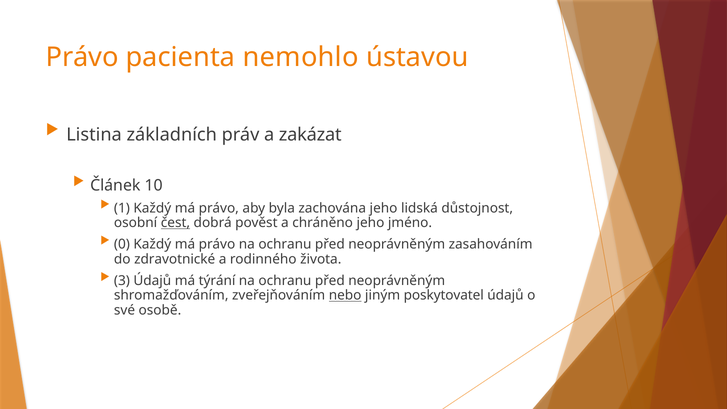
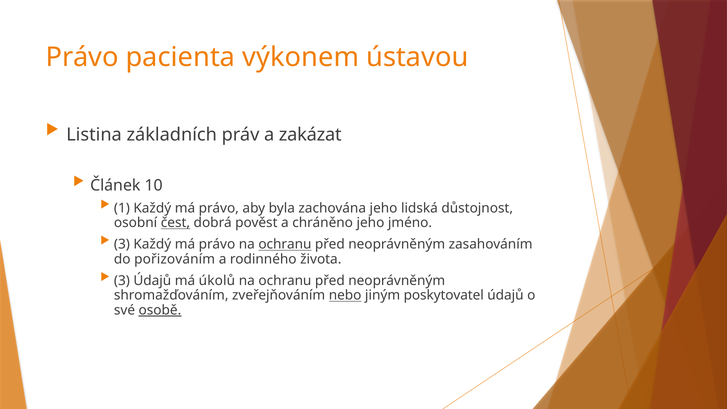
nemohlo: nemohlo -> výkonem
0 at (122, 244): 0 -> 3
ochranu at (285, 244) underline: none -> present
zdravotnické: zdravotnické -> pořizováním
týrání: týrání -> úkolů
osobě underline: none -> present
